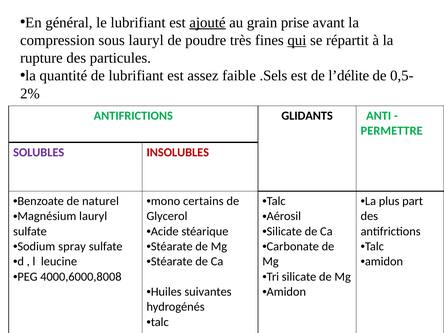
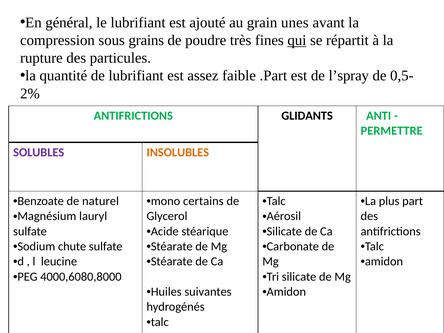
ajouté underline: present -> none
prise: prise -> unes
sous lauryl: lauryl -> grains
.Sels: .Sels -> .Part
l’délite: l’délite -> l’spray
INSOLUBLES colour: red -> orange
spray: spray -> chute
4000,6000,8008: 4000,6000,8008 -> 4000,6080,8000
